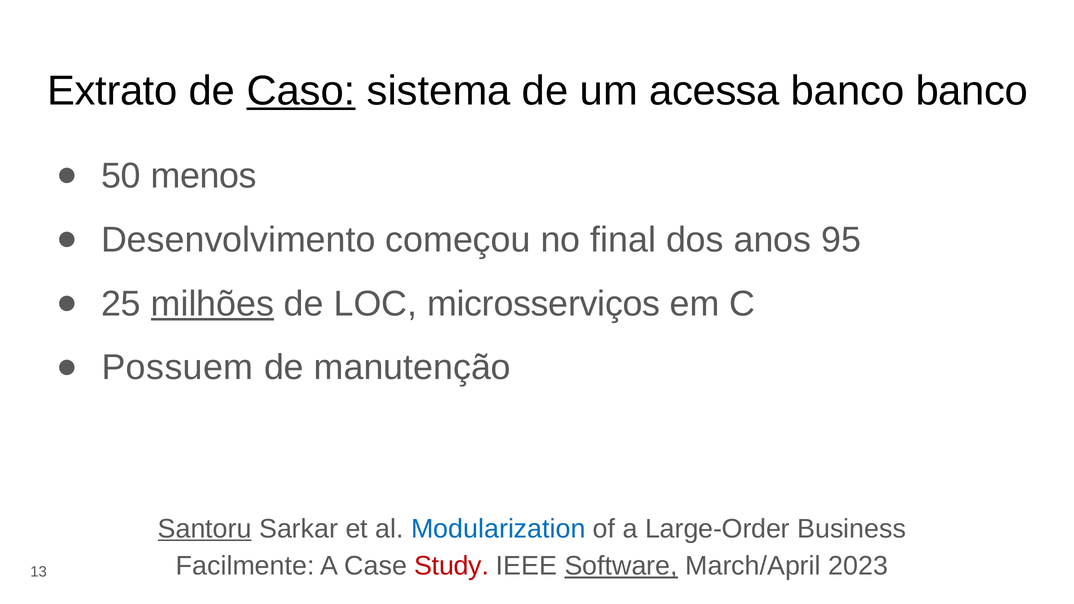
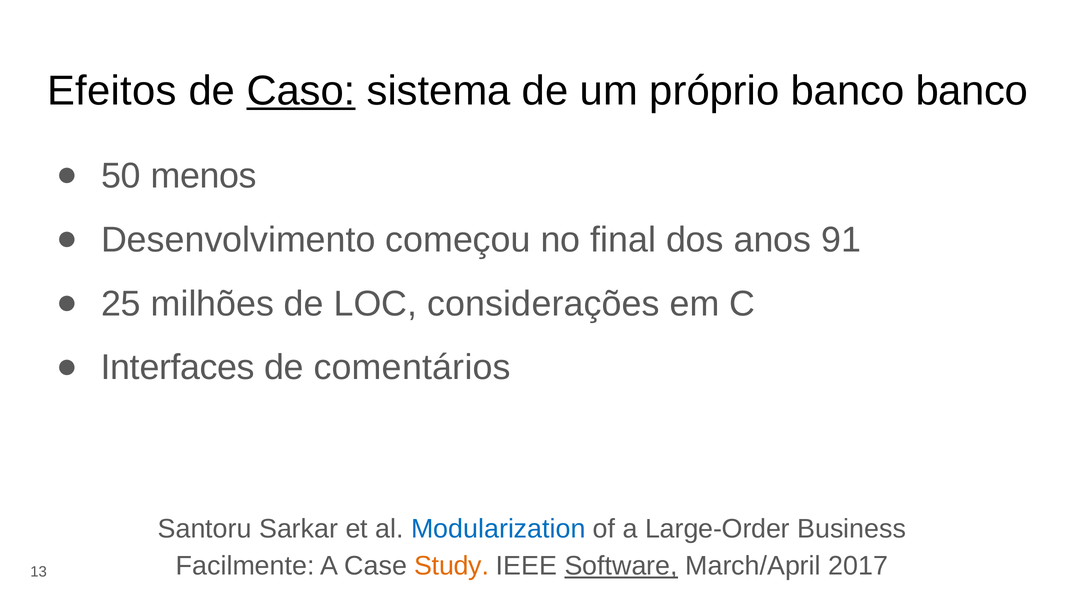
Extrato: Extrato -> Efeitos
acessa: acessa -> próprio
95: 95 -> 91
milhões underline: present -> none
microsserviços: microsserviços -> considerações
Possuem: Possuem -> Interfaces
manutenção: manutenção -> comentários
Santoru underline: present -> none
Study colour: red -> orange
2023: 2023 -> 2017
